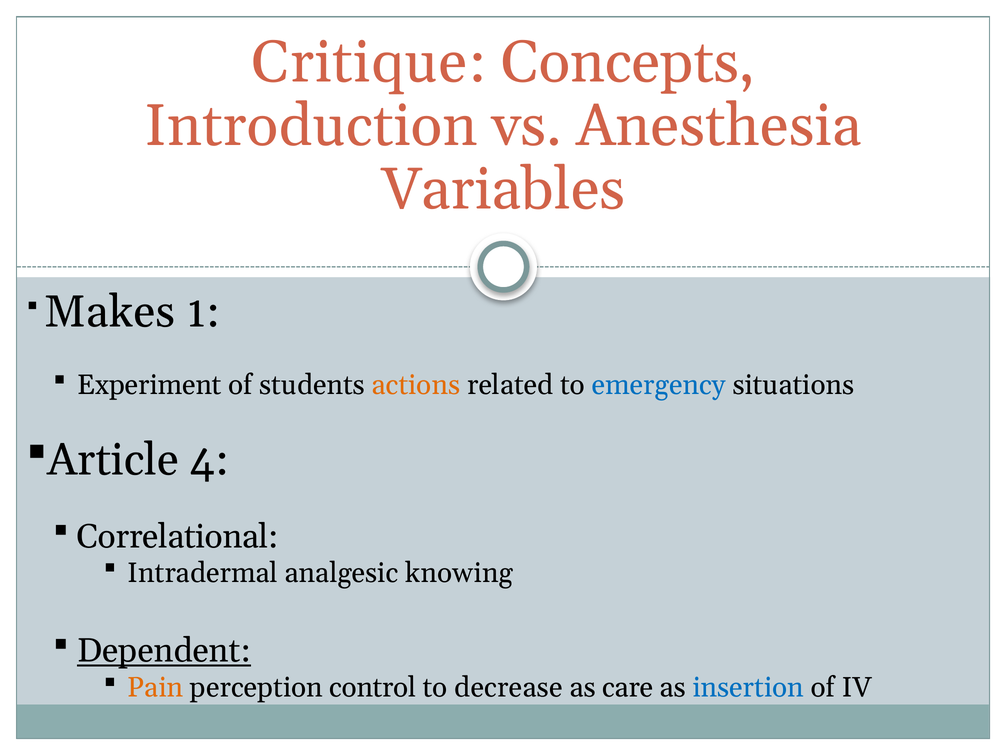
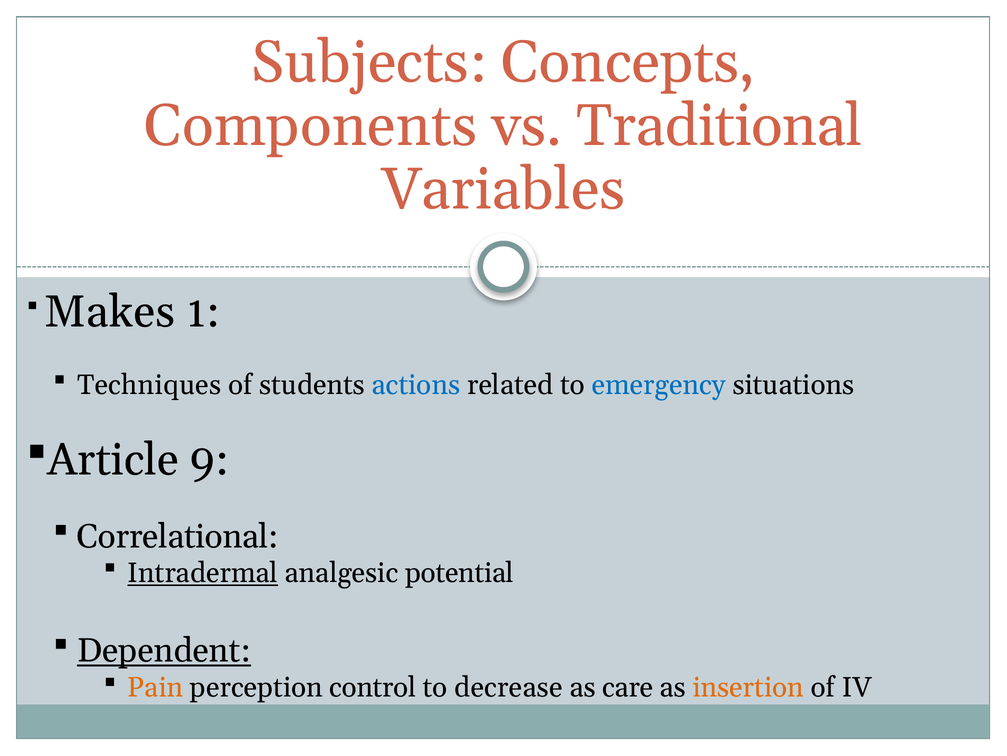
Critique: Critique -> Subjects
Introduction: Introduction -> Components
Anesthesia: Anesthesia -> Traditional
Experiment: Experiment -> Techniques
actions colour: orange -> blue
4: 4 -> 9
Intradermal underline: none -> present
knowing: knowing -> potential
insertion colour: blue -> orange
